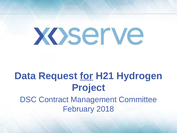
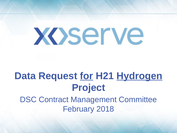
Hydrogen underline: none -> present
